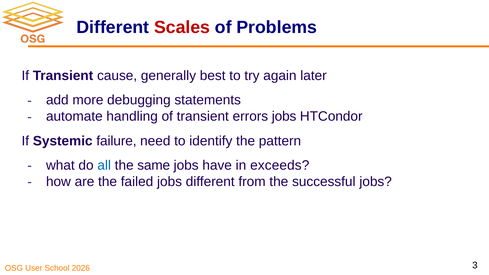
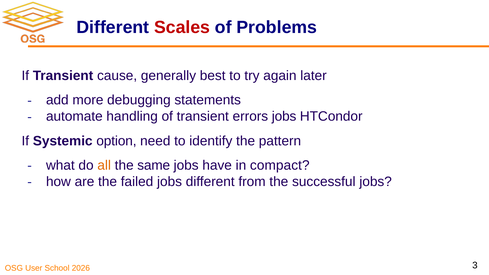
failure: failure -> option
all colour: blue -> orange
exceeds: exceeds -> compact
